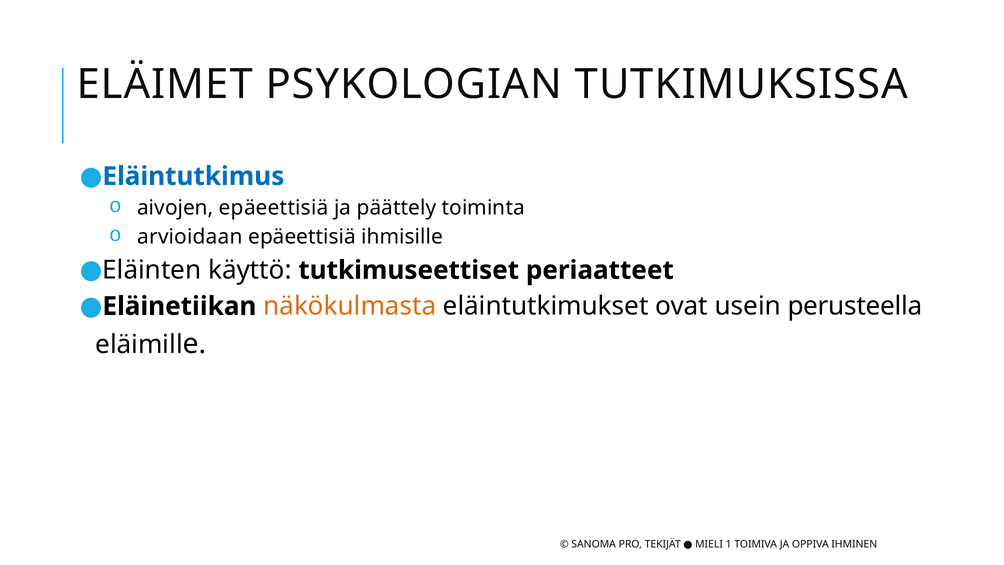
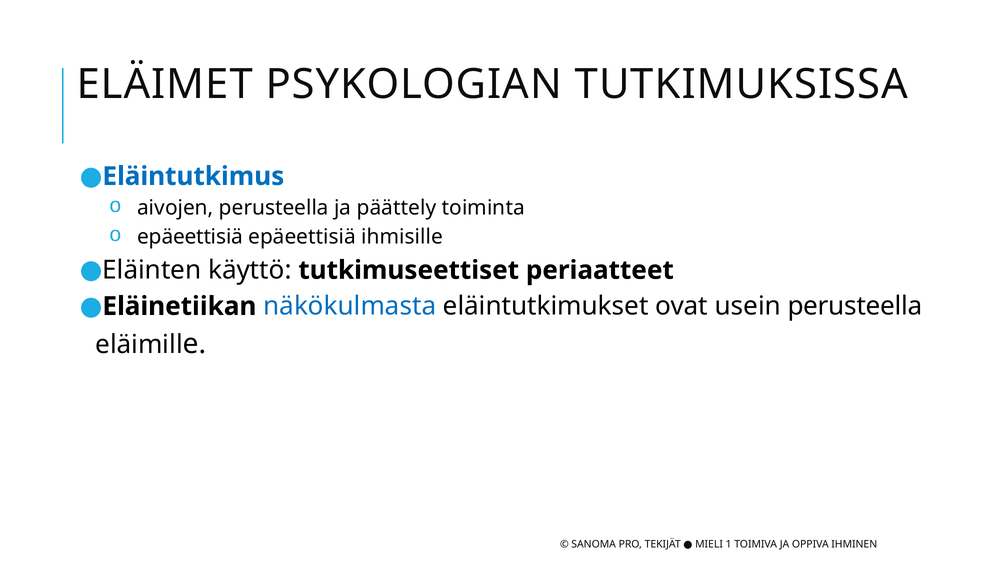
aivojen epäeettisiä: epäeettisiä -> perusteella
arvioidaan at (190, 237): arvioidaan -> epäeettisiä
näkökulmasta colour: orange -> blue
